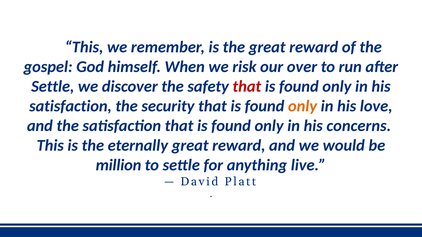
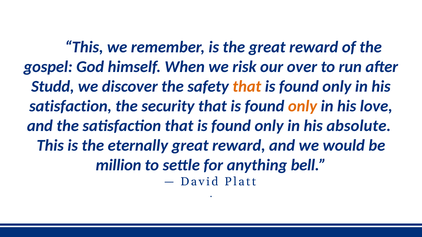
Settle at (53, 87): Settle -> Studd
that at (247, 87) colour: red -> orange
concerns: concerns -> absolute
live: live -> bell
